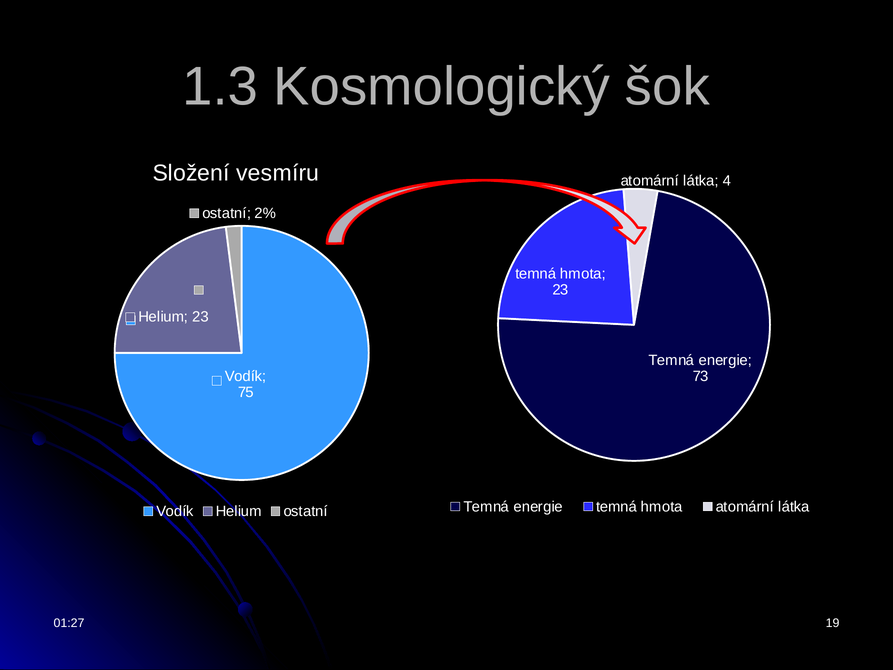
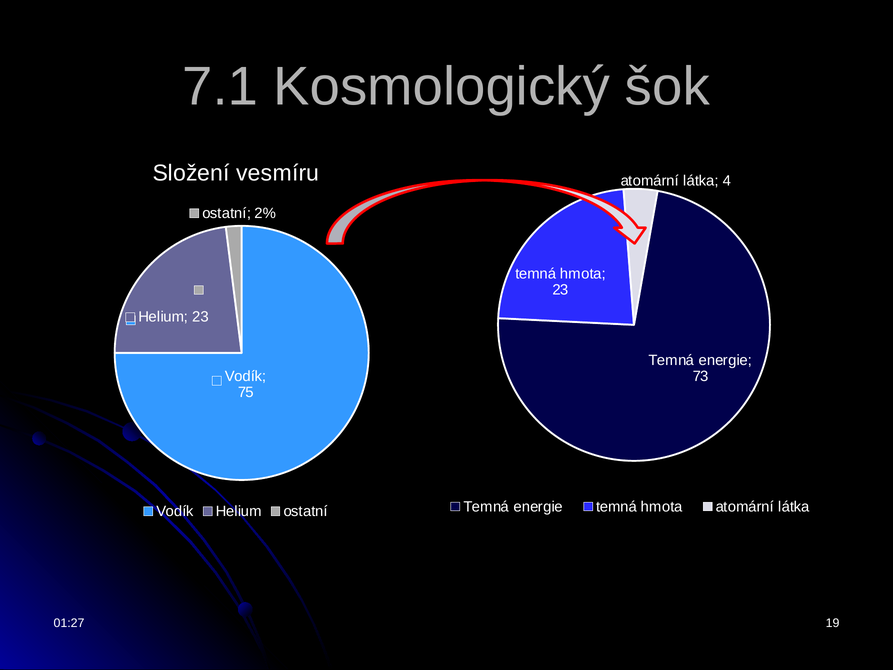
1.3: 1.3 -> 7.1
